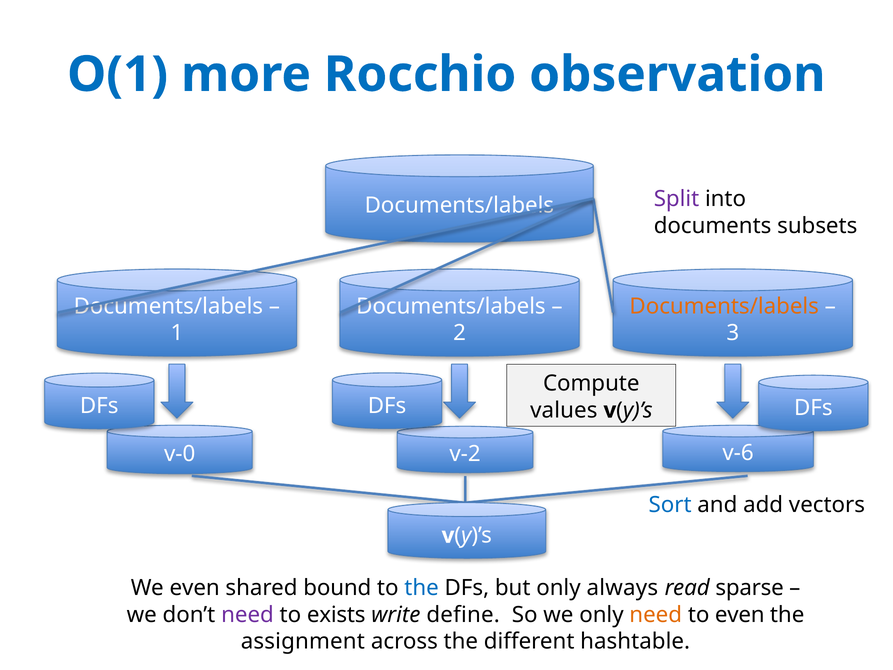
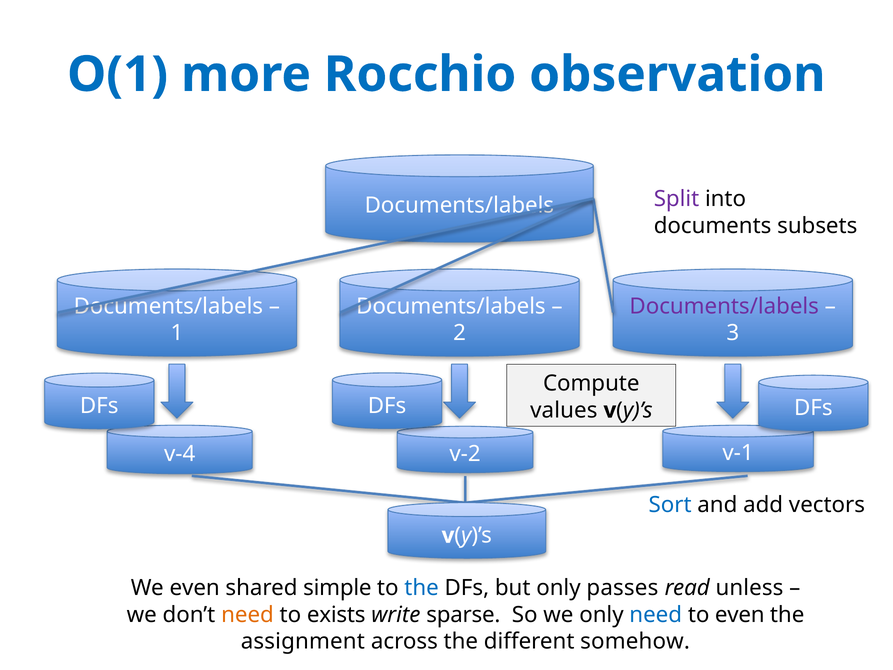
Documents/labels at (724, 306) colour: orange -> purple
v-0: v-0 -> v-4
v-6: v-6 -> v-1
bound: bound -> simple
always: always -> passes
sparse: sparse -> unless
need at (248, 615) colour: purple -> orange
define: define -> sparse
need at (656, 615) colour: orange -> blue
hashtable: hashtable -> somehow
